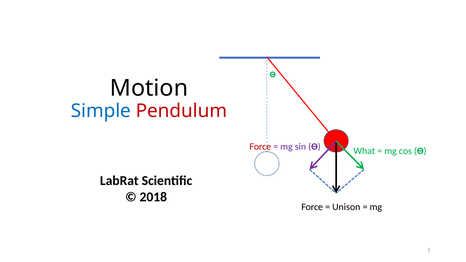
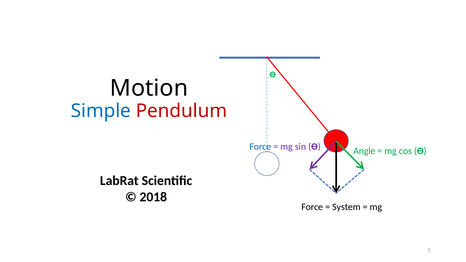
Force at (260, 147) colour: red -> blue
What: What -> Angle
Unison: Unison -> System
